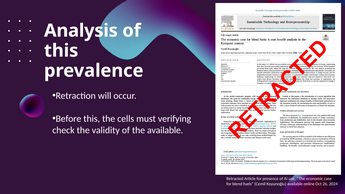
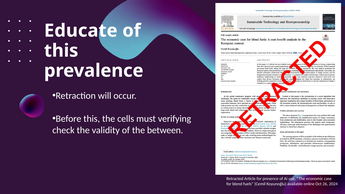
Analysis: Analysis -> Educate
the available: available -> between
